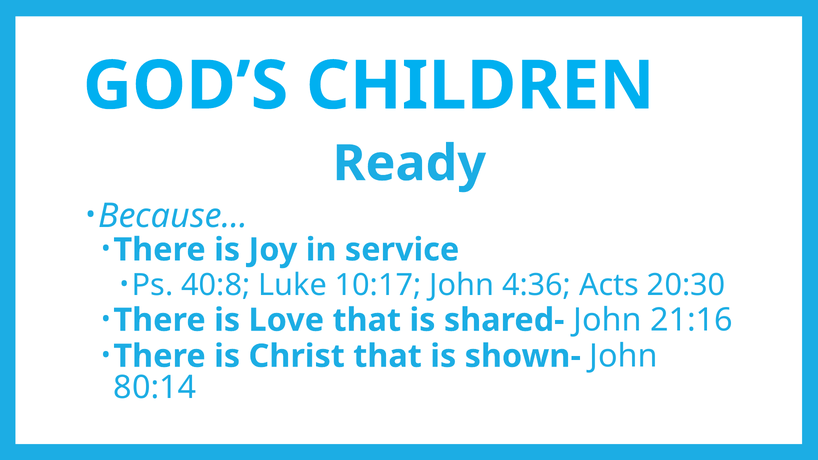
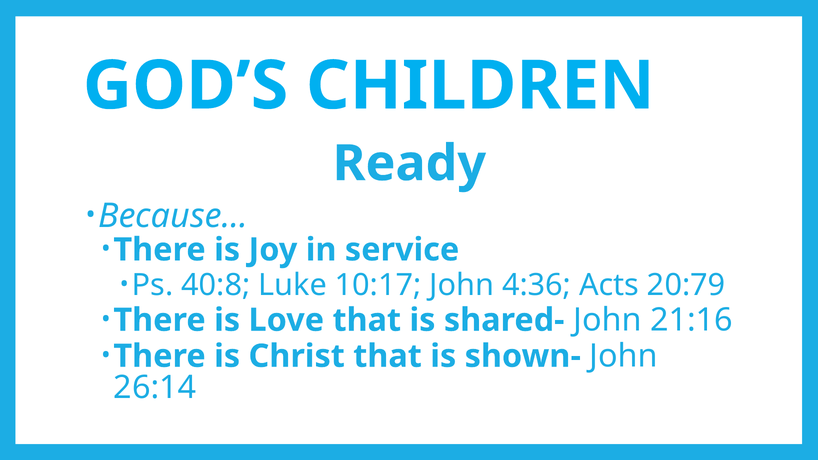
20:30: 20:30 -> 20:79
80:14: 80:14 -> 26:14
